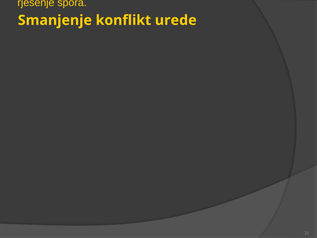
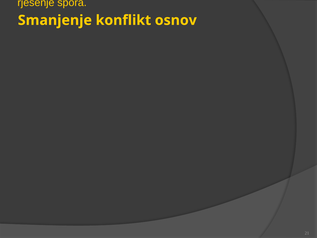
urede: urede -> osnov
